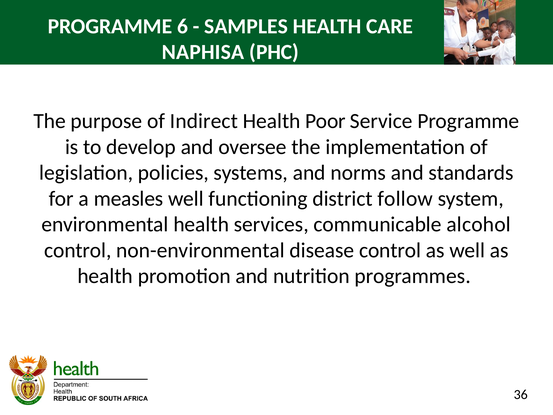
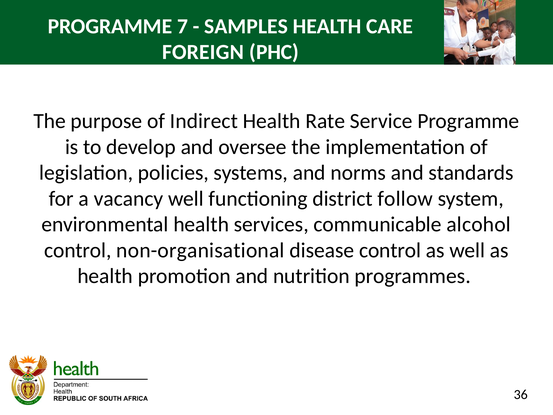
6: 6 -> 7
NAPHISA: NAPHISA -> FOREIGN
Poor: Poor -> Rate
measles: measles -> vacancy
non-environmental: non-environmental -> non-organisational
